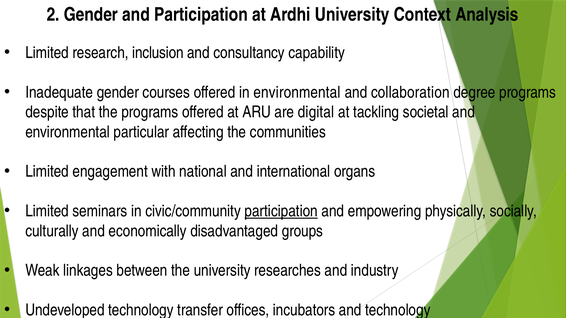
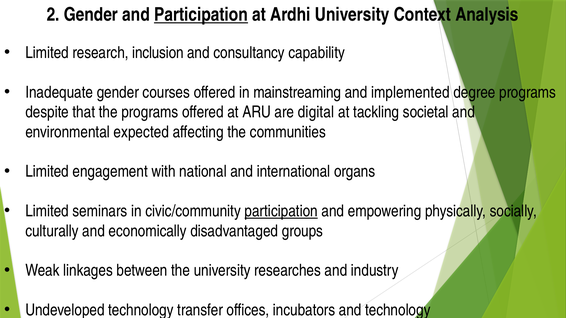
Participation at (201, 15) underline: none -> present
in environmental: environmental -> mainstreaming
collaboration: collaboration -> implemented
particular: particular -> expected
